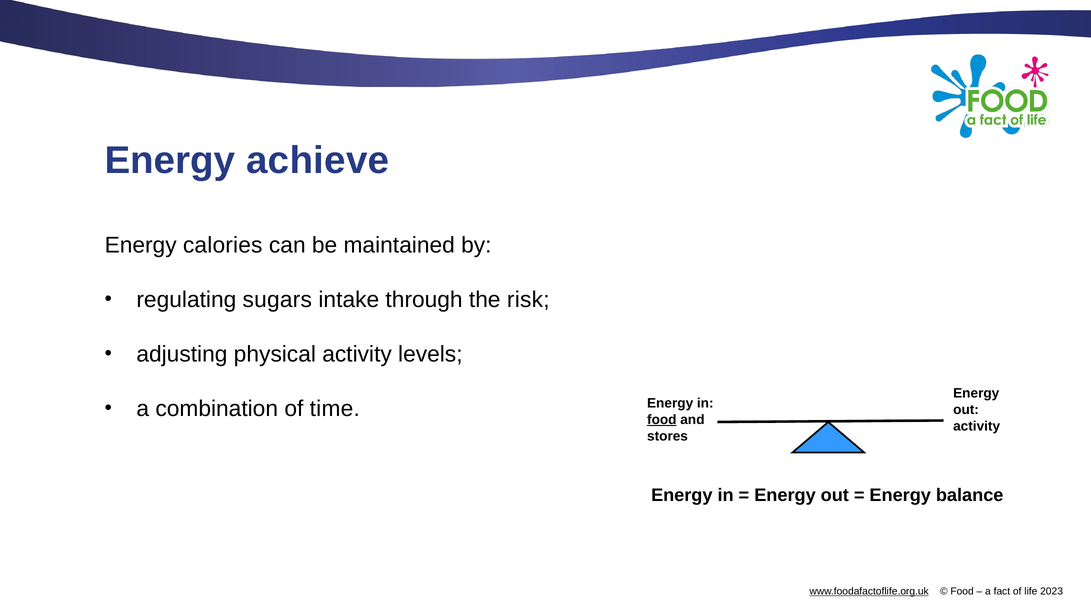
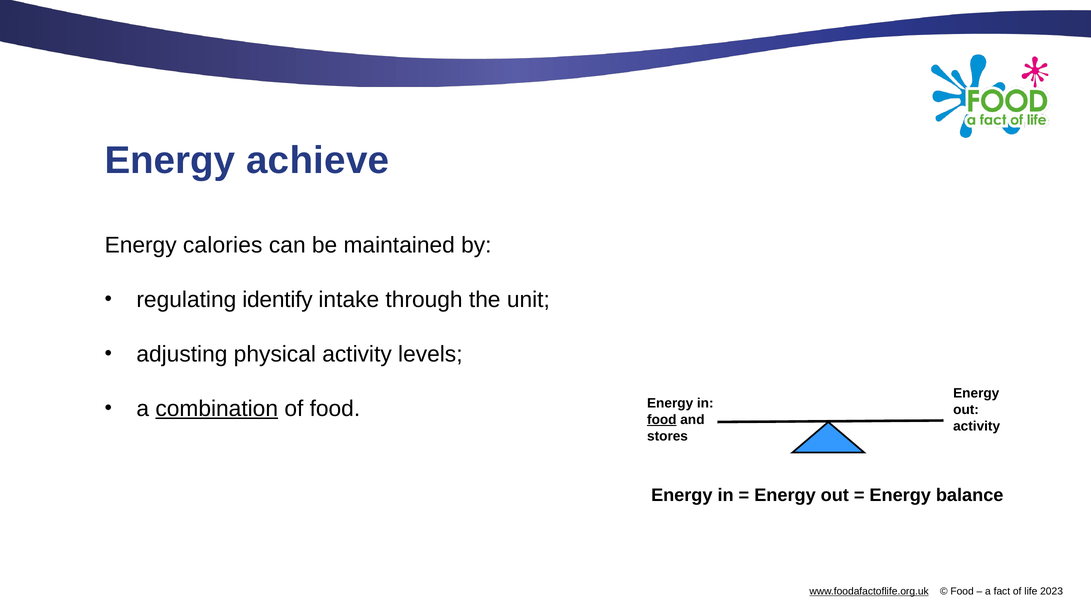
sugars: sugars -> identify
risk: risk -> unit
combination underline: none -> present
of time: time -> food
